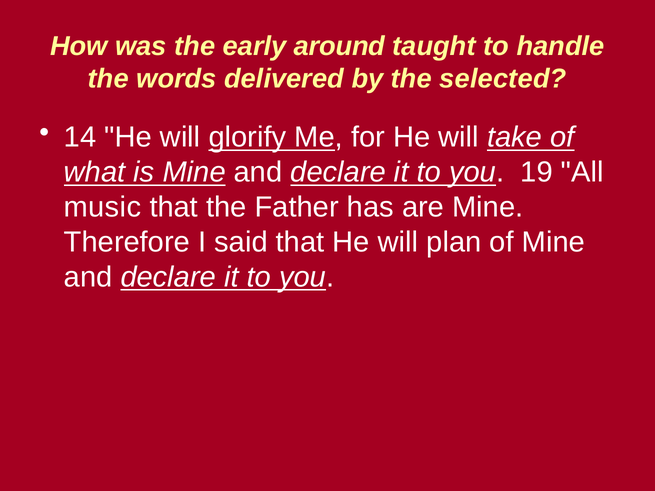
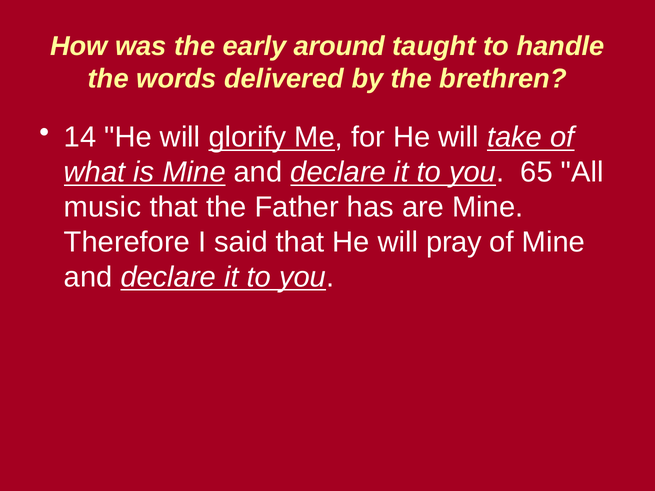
selected: selected -> brethren
19: 19 -> 65
plan: plan -> pray
